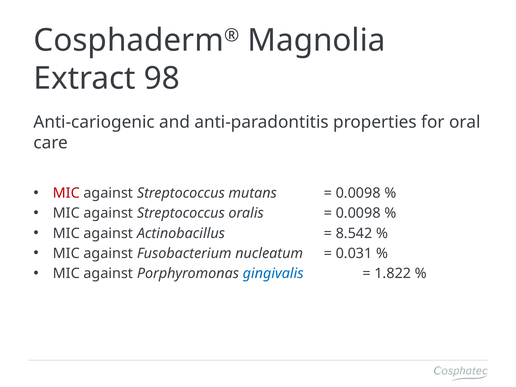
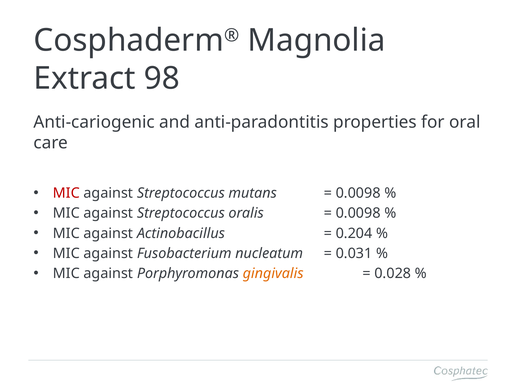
8.542: 8.542 -> 0.204
gingivalis colour: blue -> orange
1.822: 1.822 -> 0.028
